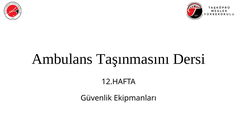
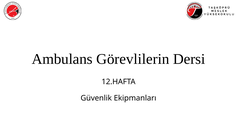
Taşınmasını: Taşınmasını -> Görevlilerin
